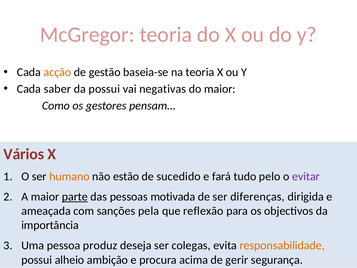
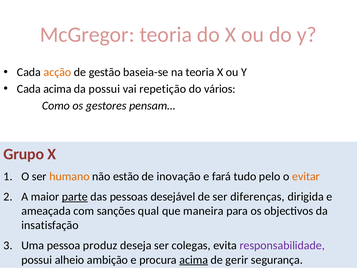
Cada saber: saber -> acima
negativas: negativas -> repetição
do maior: maior -> vários
Vários: Vários -> Grupo
sucedido: sucedido -> inovação
evitar colour: purple -> orange
motivada: motivada -> desejável
pela: pela -> qual
reflexão: reflexão -> maneira
importância: importância -> insatisfação
responsabilidade colour: orange -> purple
acima at (194, 260) underline: none -> present
